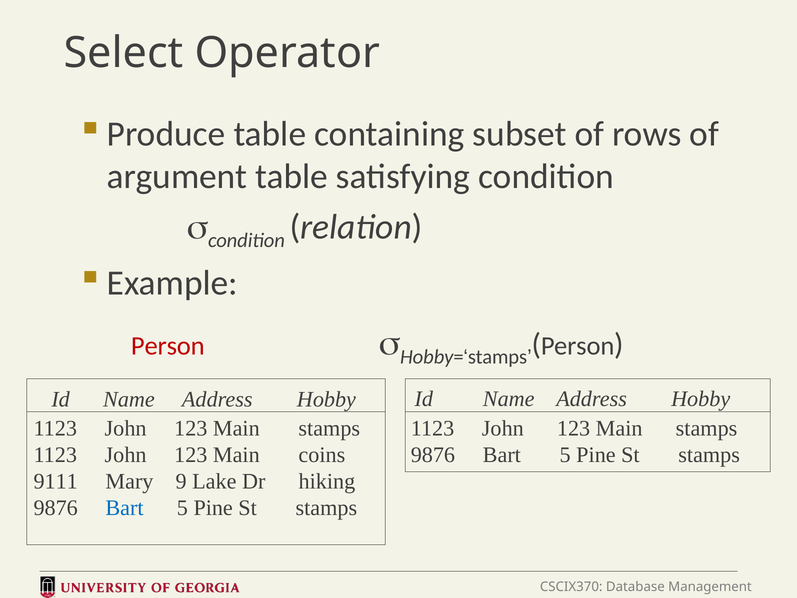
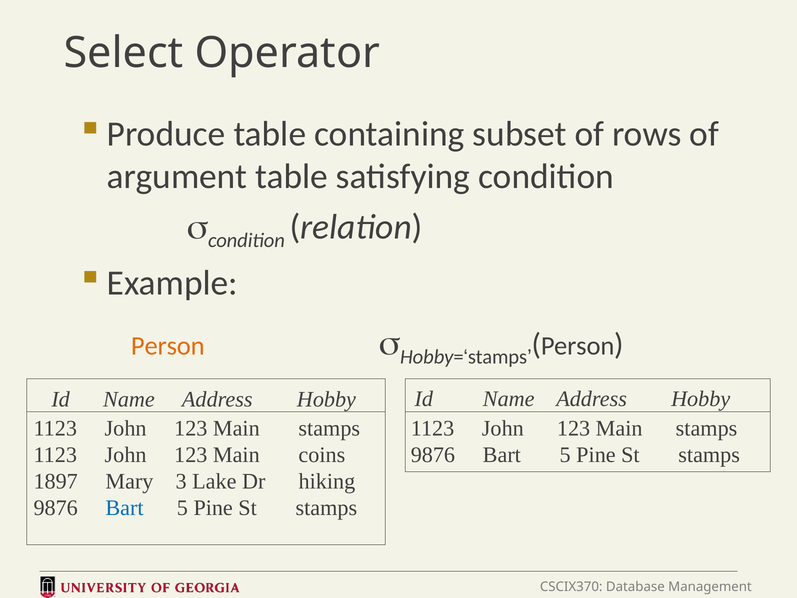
Person at (168, 346) colour: red -> orange
9111: 9111 -> 1897
9: 9 -> 3
